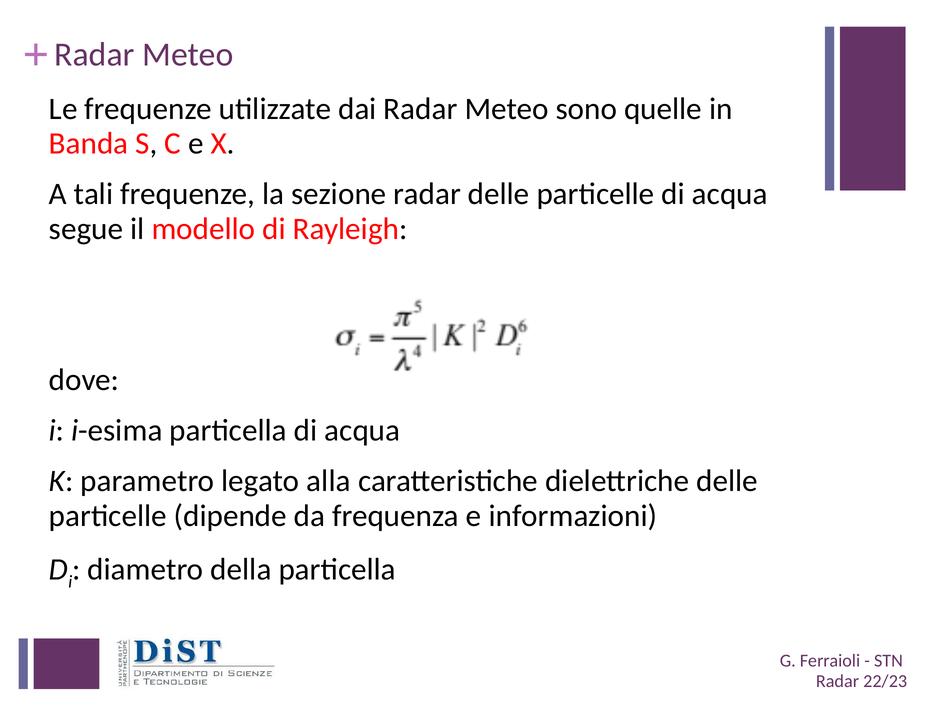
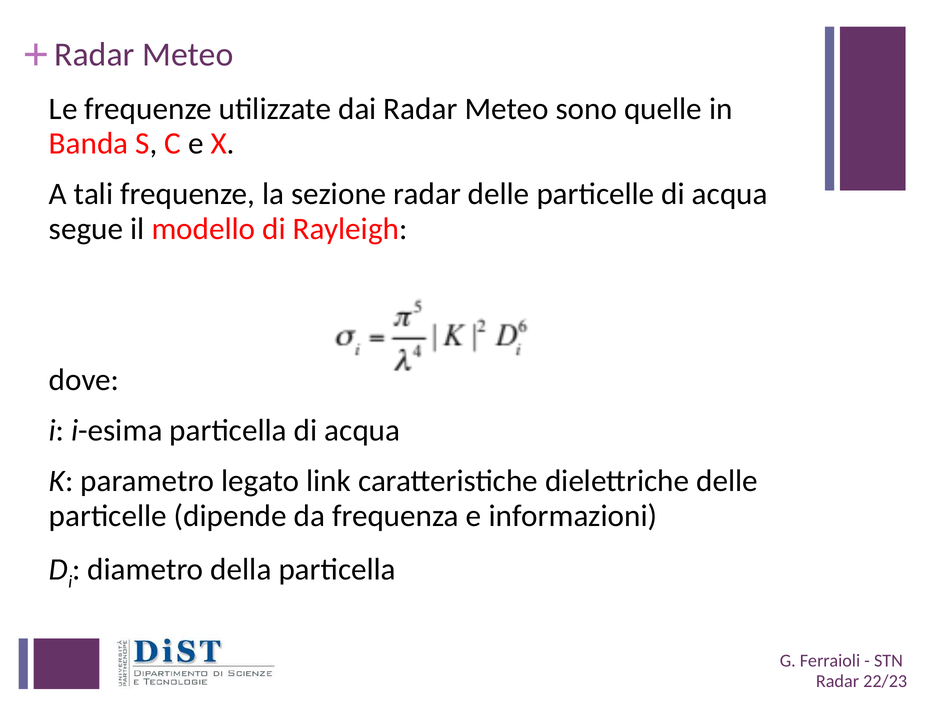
alla: alla -> link
